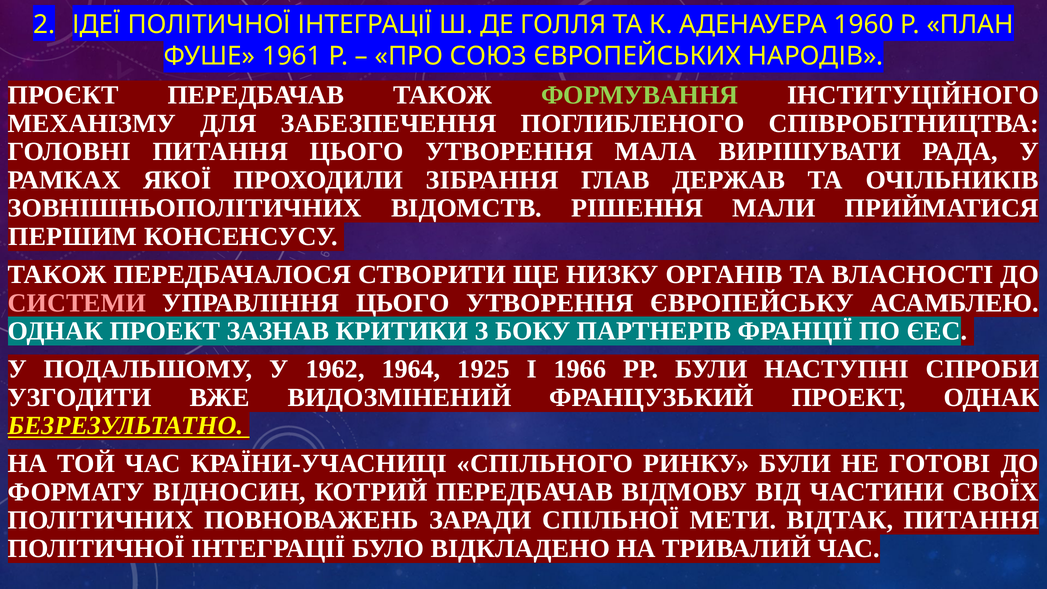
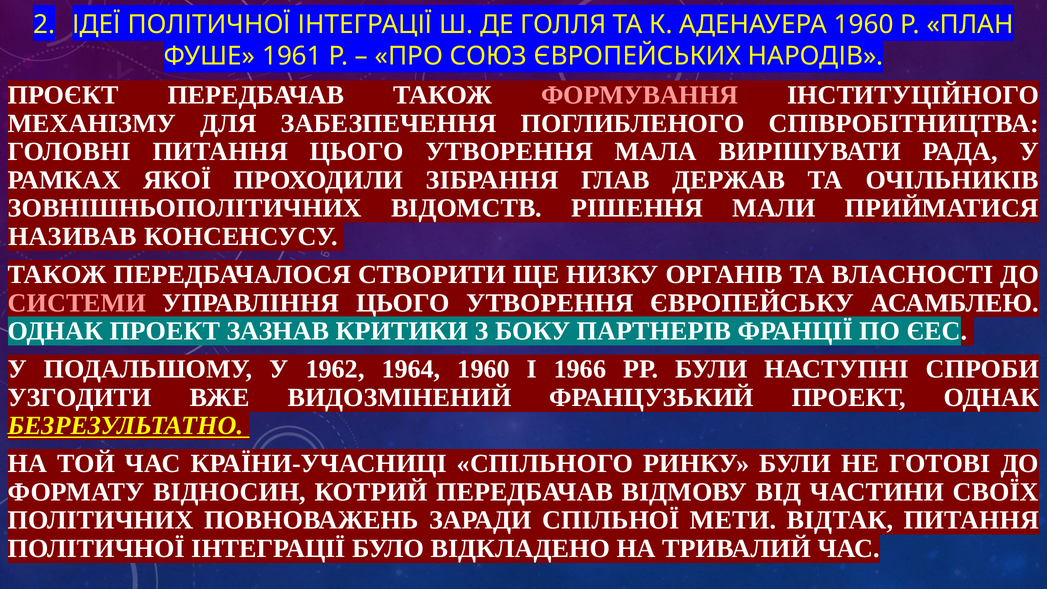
ФОРМУВАННЯ colour: light green -> pink
ПЕРШИМ: ПЕРШИМ -> НАЗИВАВ
1964 1925: 1925 -> 1960
